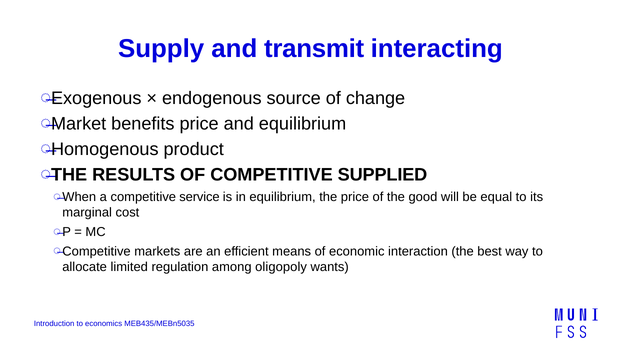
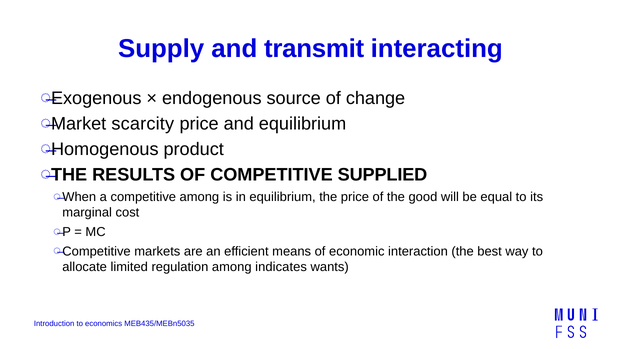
benefits: benefits -> scarcity
competitive service: service -> among
oligopoly: oligopoly -> indicates
